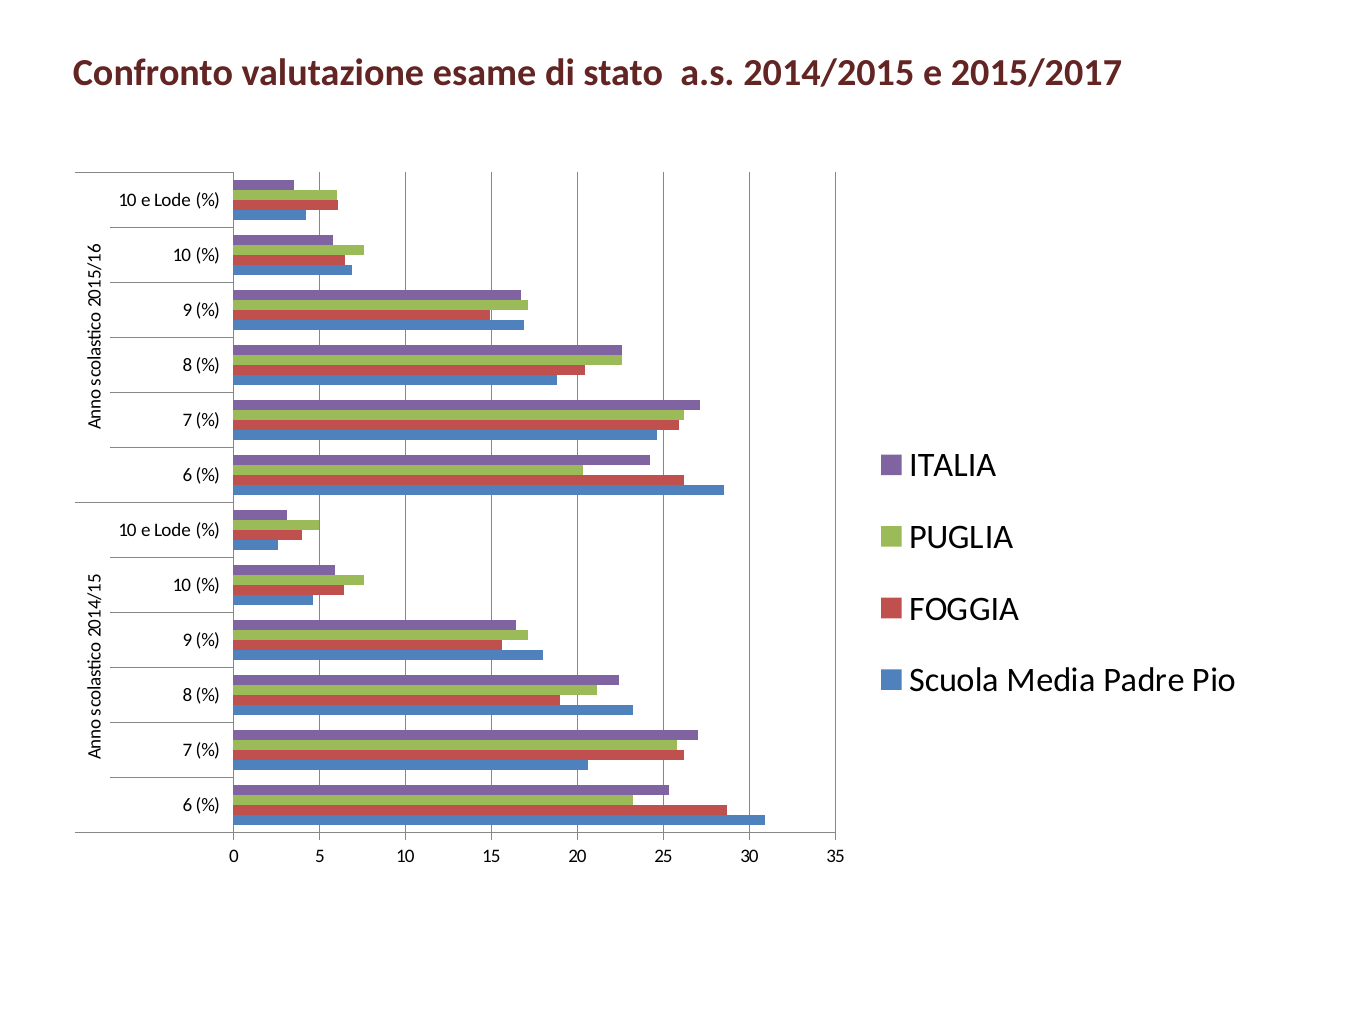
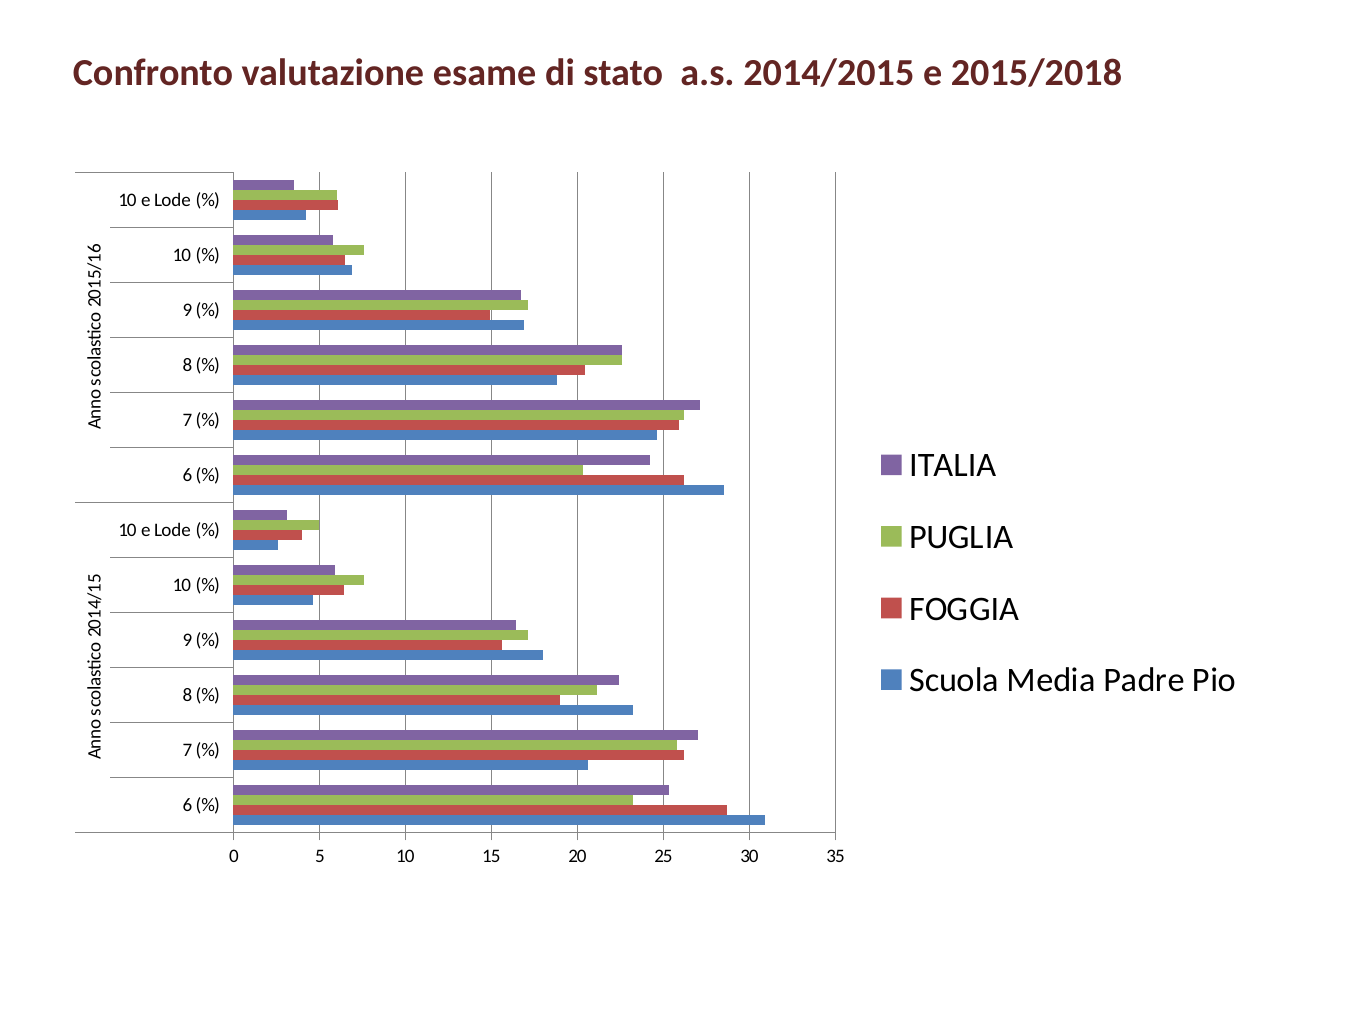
2015/2017: 2015/2017 -> 2015/2018
